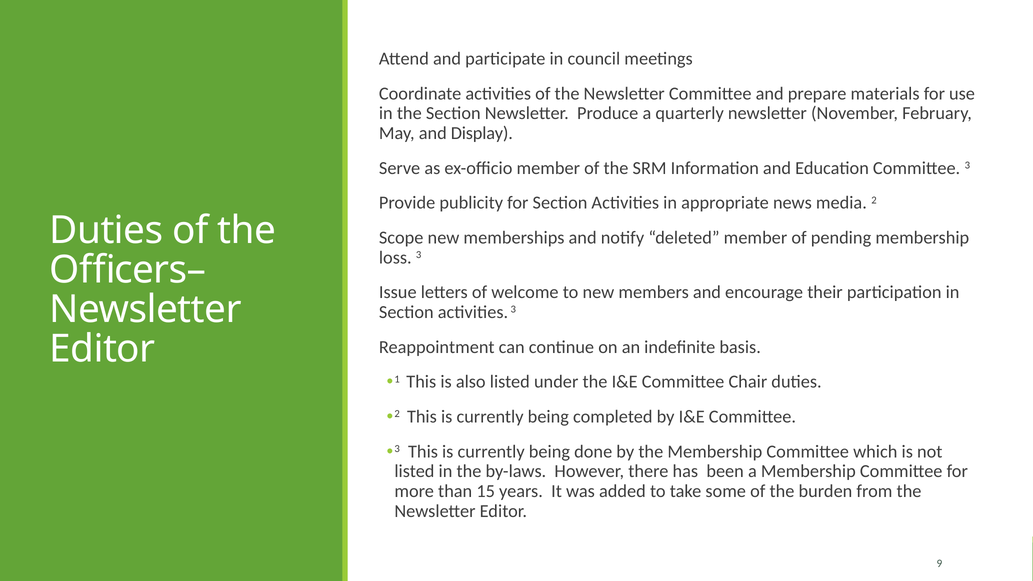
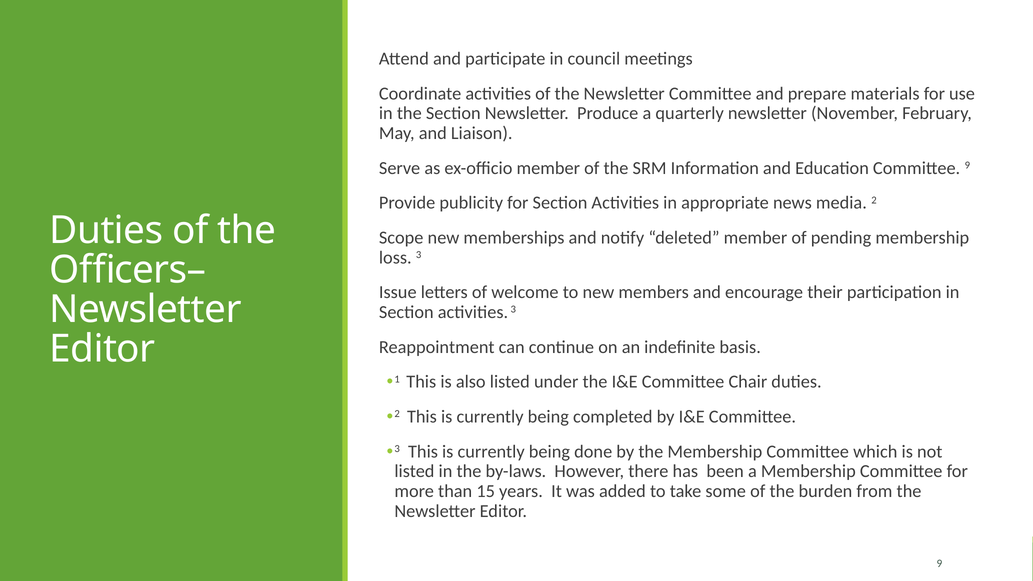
Display: Display -> Liaison
Committee 3: 3 -> 9
